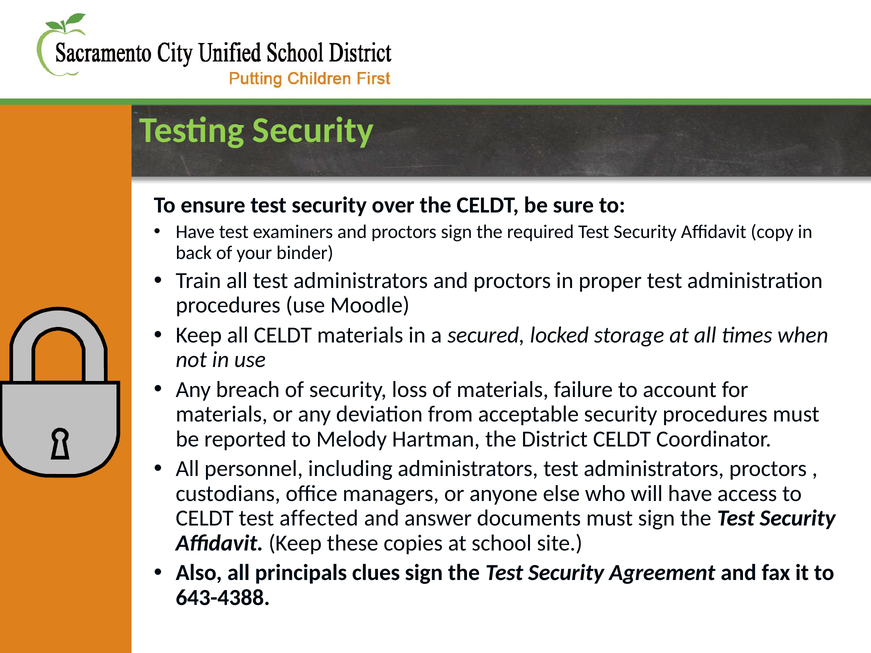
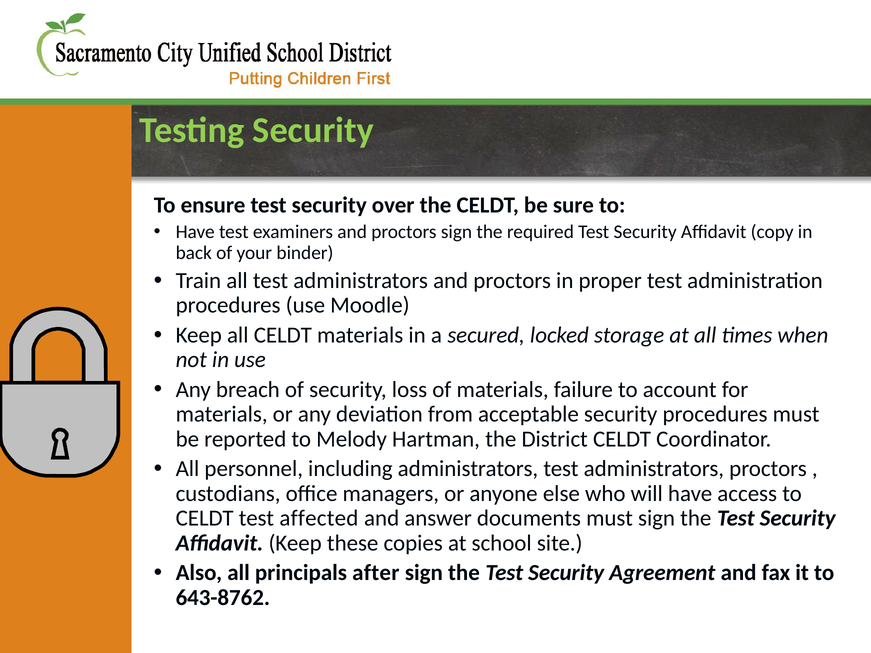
clues: clues -> after
643-4388: 643-4388 -> 643-8762
